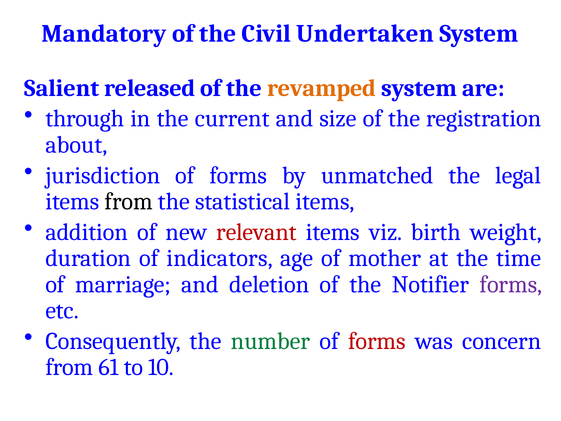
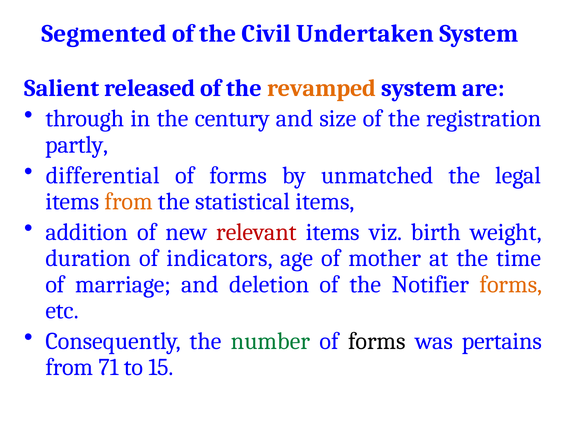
Mandatory: Mandatory -> Segmented
current: current -> century
about: about -> partly
jurisdiction: jurisdiction -> differential
from at (129, 201) colour: black -> orange
forms at (511, 284) colour: purple -> orange
forms at (377, 341) colour: red -> black
concern: concern -> pertains
61: 61 -> 71
10: 10 -> 15
